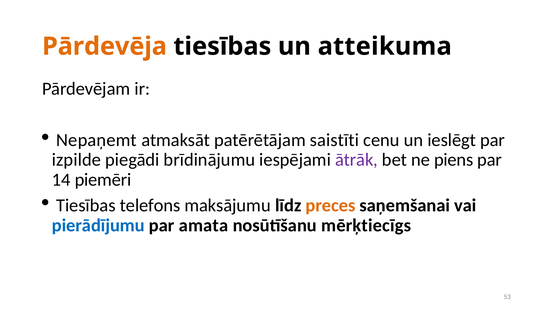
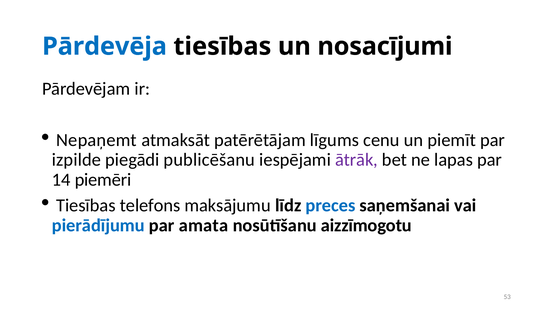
Pārdevēja colour: orange -> blue
atteikuma: atteikuma -> nosacījumi
saistīti: saistīti -> līgums
ieslēgt: ieslēgt -> piemīt
brīdinājumu: brīdinājumu -> publicēšanu
piens: piens -> lapas
preces colour: orange -> blue
mērķtiecīgs: mērķtiecīgs -> aizzīmogotu
